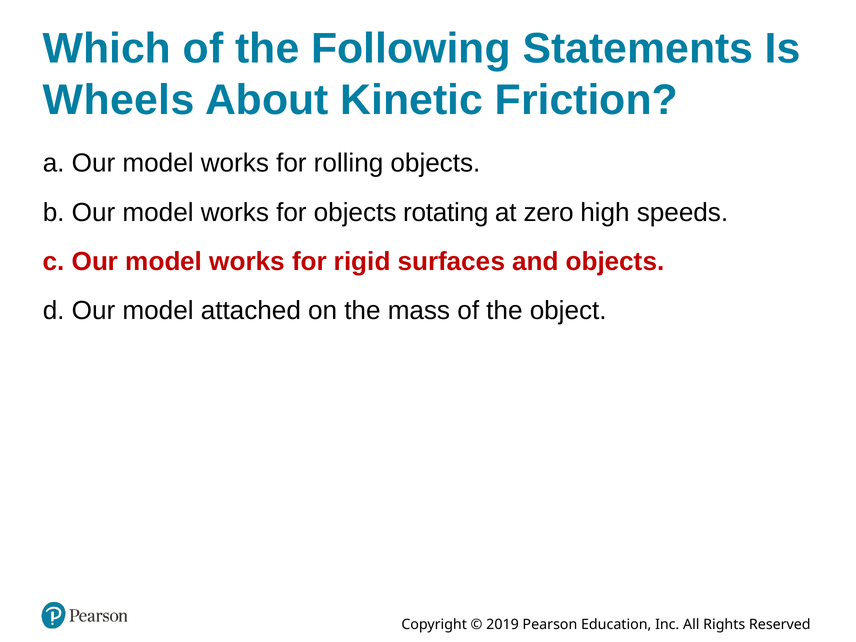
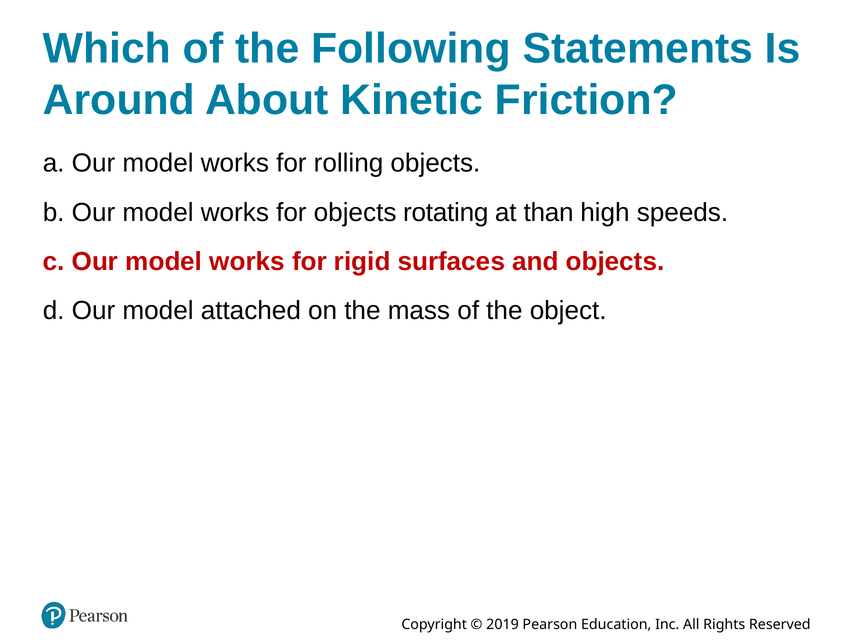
Wheels: Wheels -> Around
zero: zero -> than
